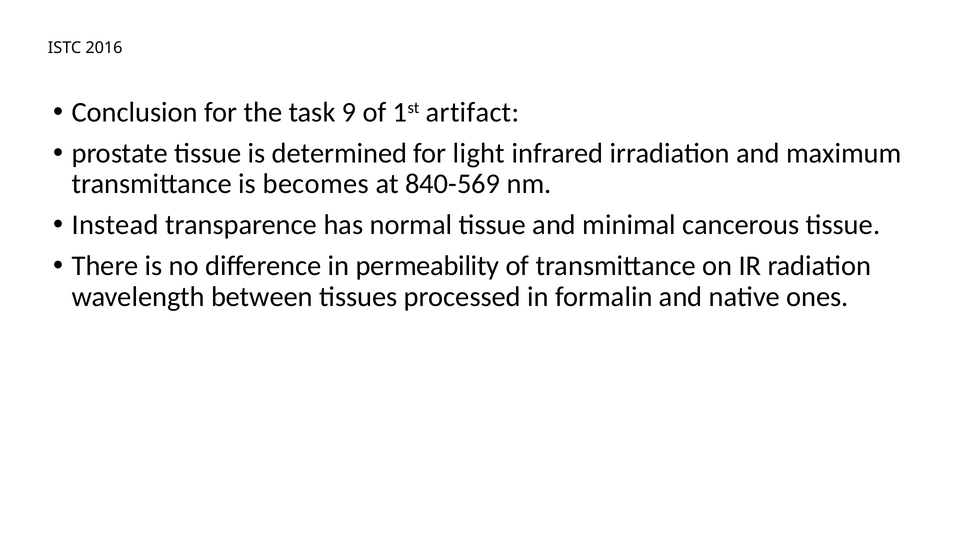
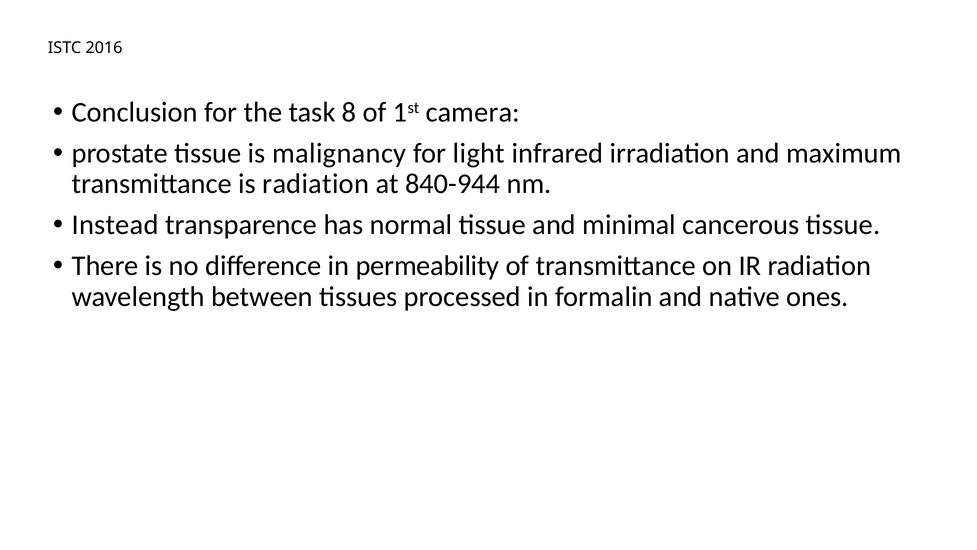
9: 9 -> 8
artifact: artifact -> camera
determined: determined -> malignancy
is becomes: becomes -> radiation
840-569: 840-569 -> 840-944
